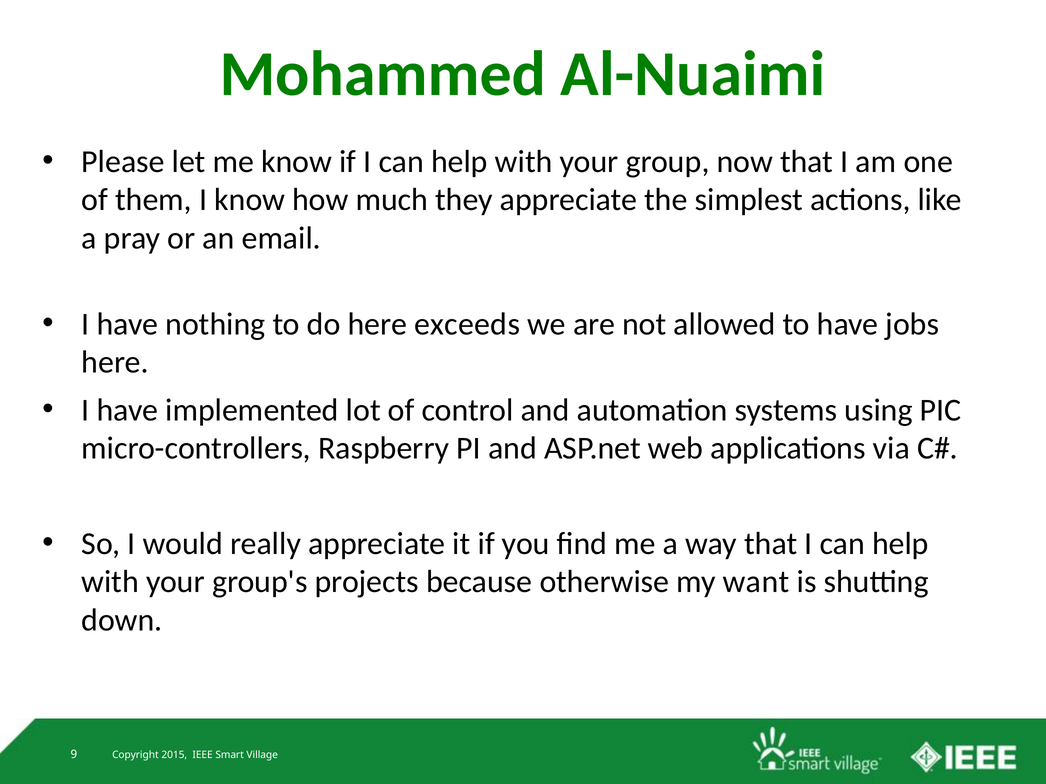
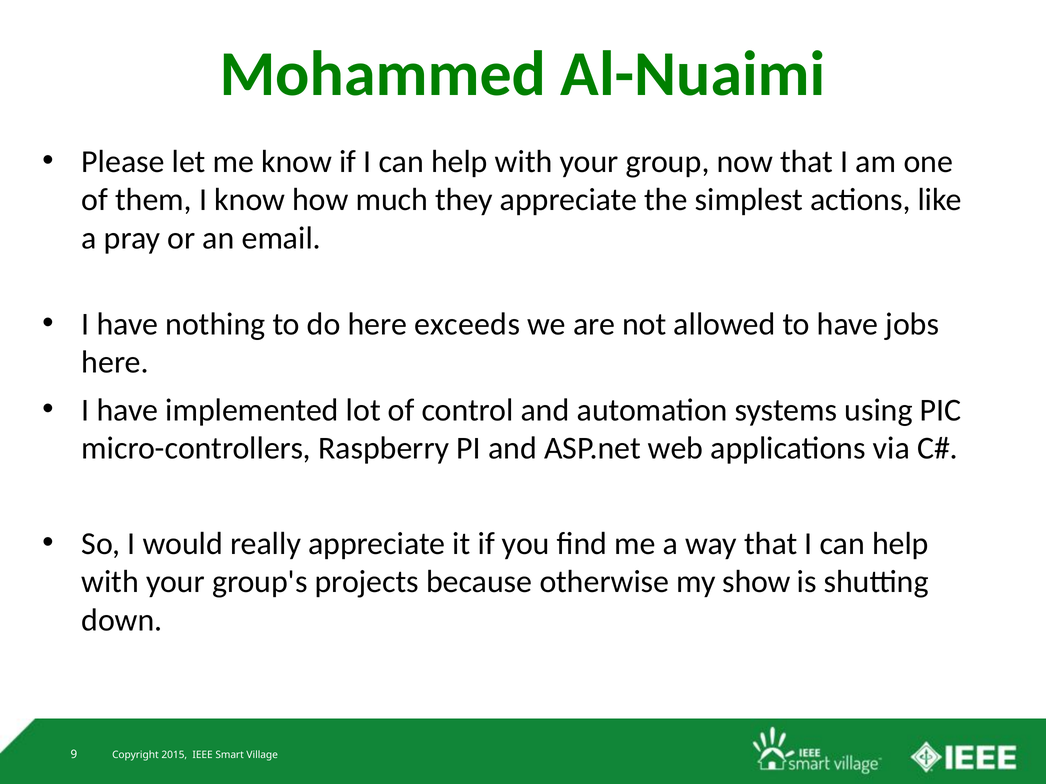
want: want -> show
